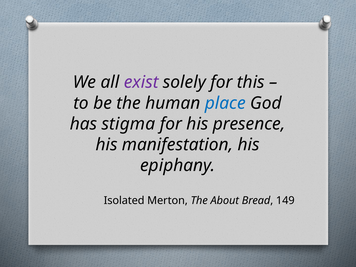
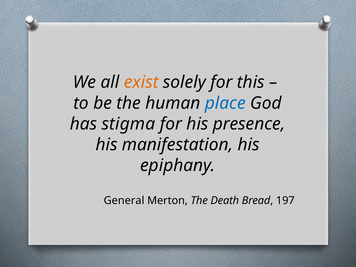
exist colour: purple -> orange
Isolated: Isolated -> General
About: About -> Death
149: 149 -> 197
